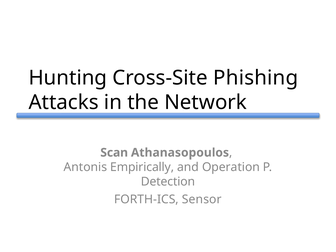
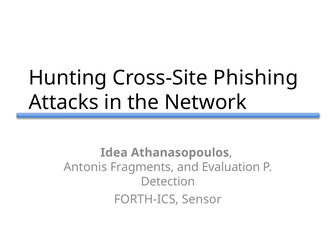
Scan: Scan -> Idea
Empirically: Empirically -> Fragments
Operation: Operation -> Evaluation
